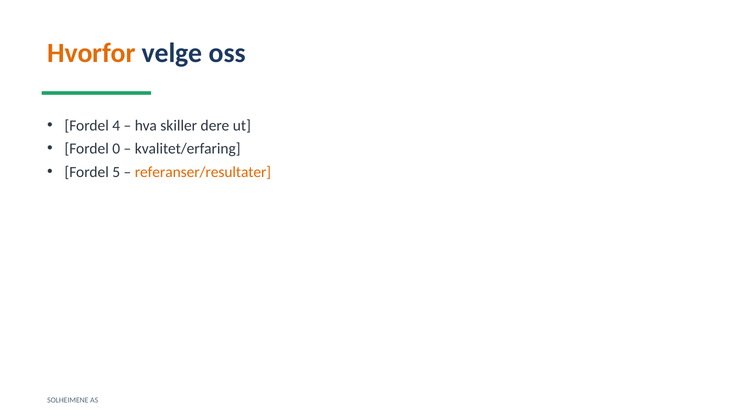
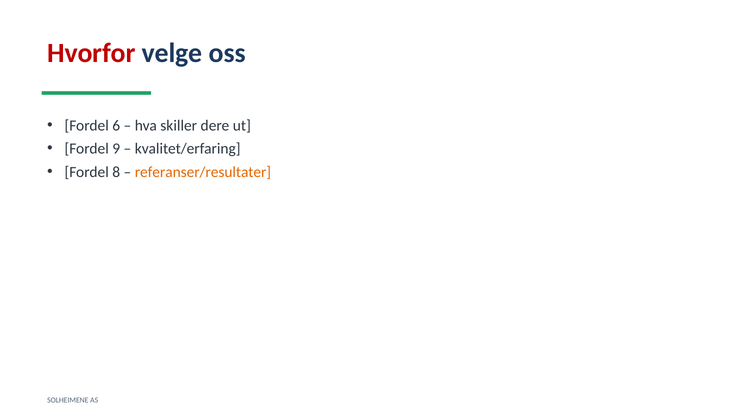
Hvorfor colour: orange -> red
4: 4 -> 6
0: 0 -> 9
5: 5 -> 8
